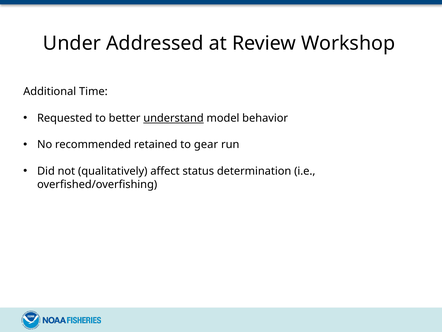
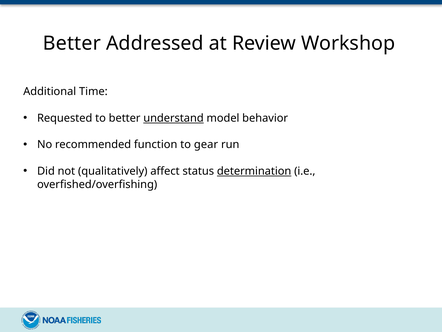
Under at (72, 43): Under -> Better
retained: retained -> function
determination underline: none -> present
